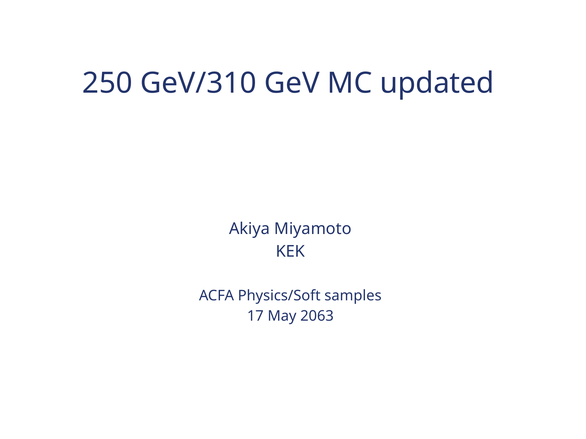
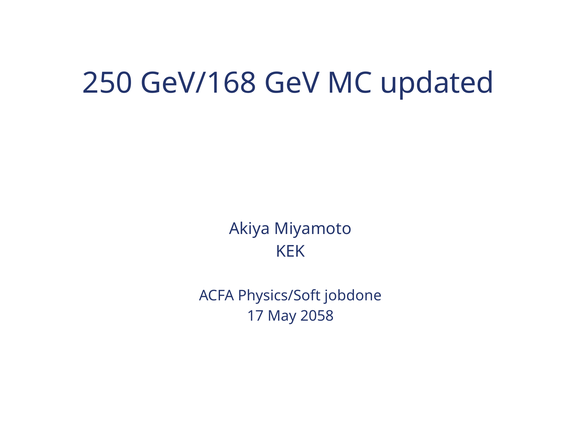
GeV/310: GeV/310 -> GeV/168
samples: samples -> jobdone
2063: 2063 -> 2058
